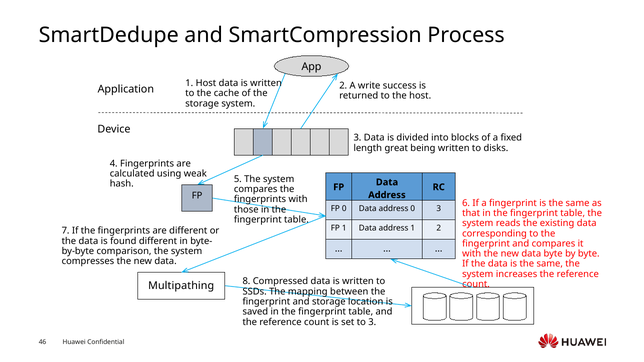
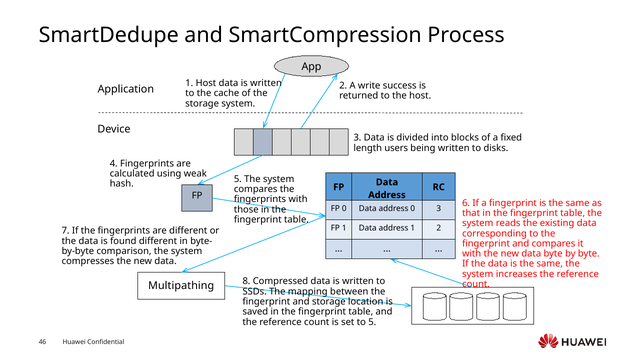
great: great -> users
to 3: 3 -> 5
